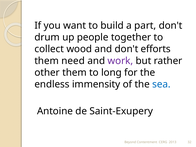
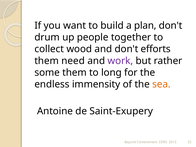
part: part -> plan
other: other -> some
sea colour: blue -> orange
